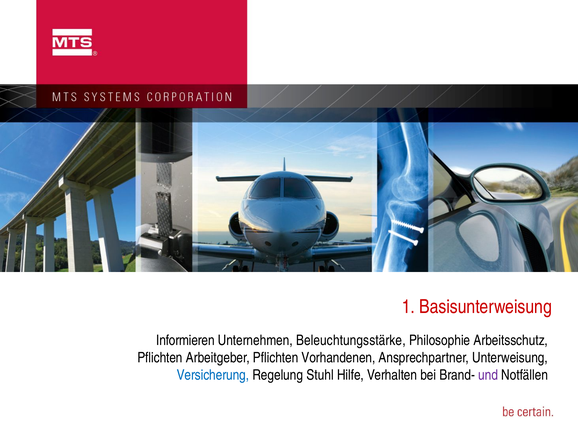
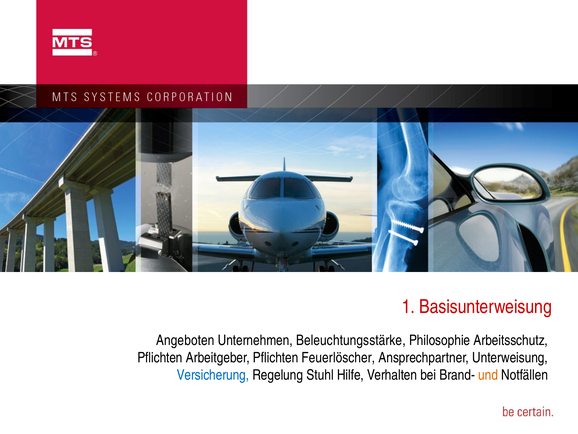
Informieren: Informieren -> Angeboten
Vorhandenen: Vorhandenen -> Feuerlöscher
und colour: purple -> orange
